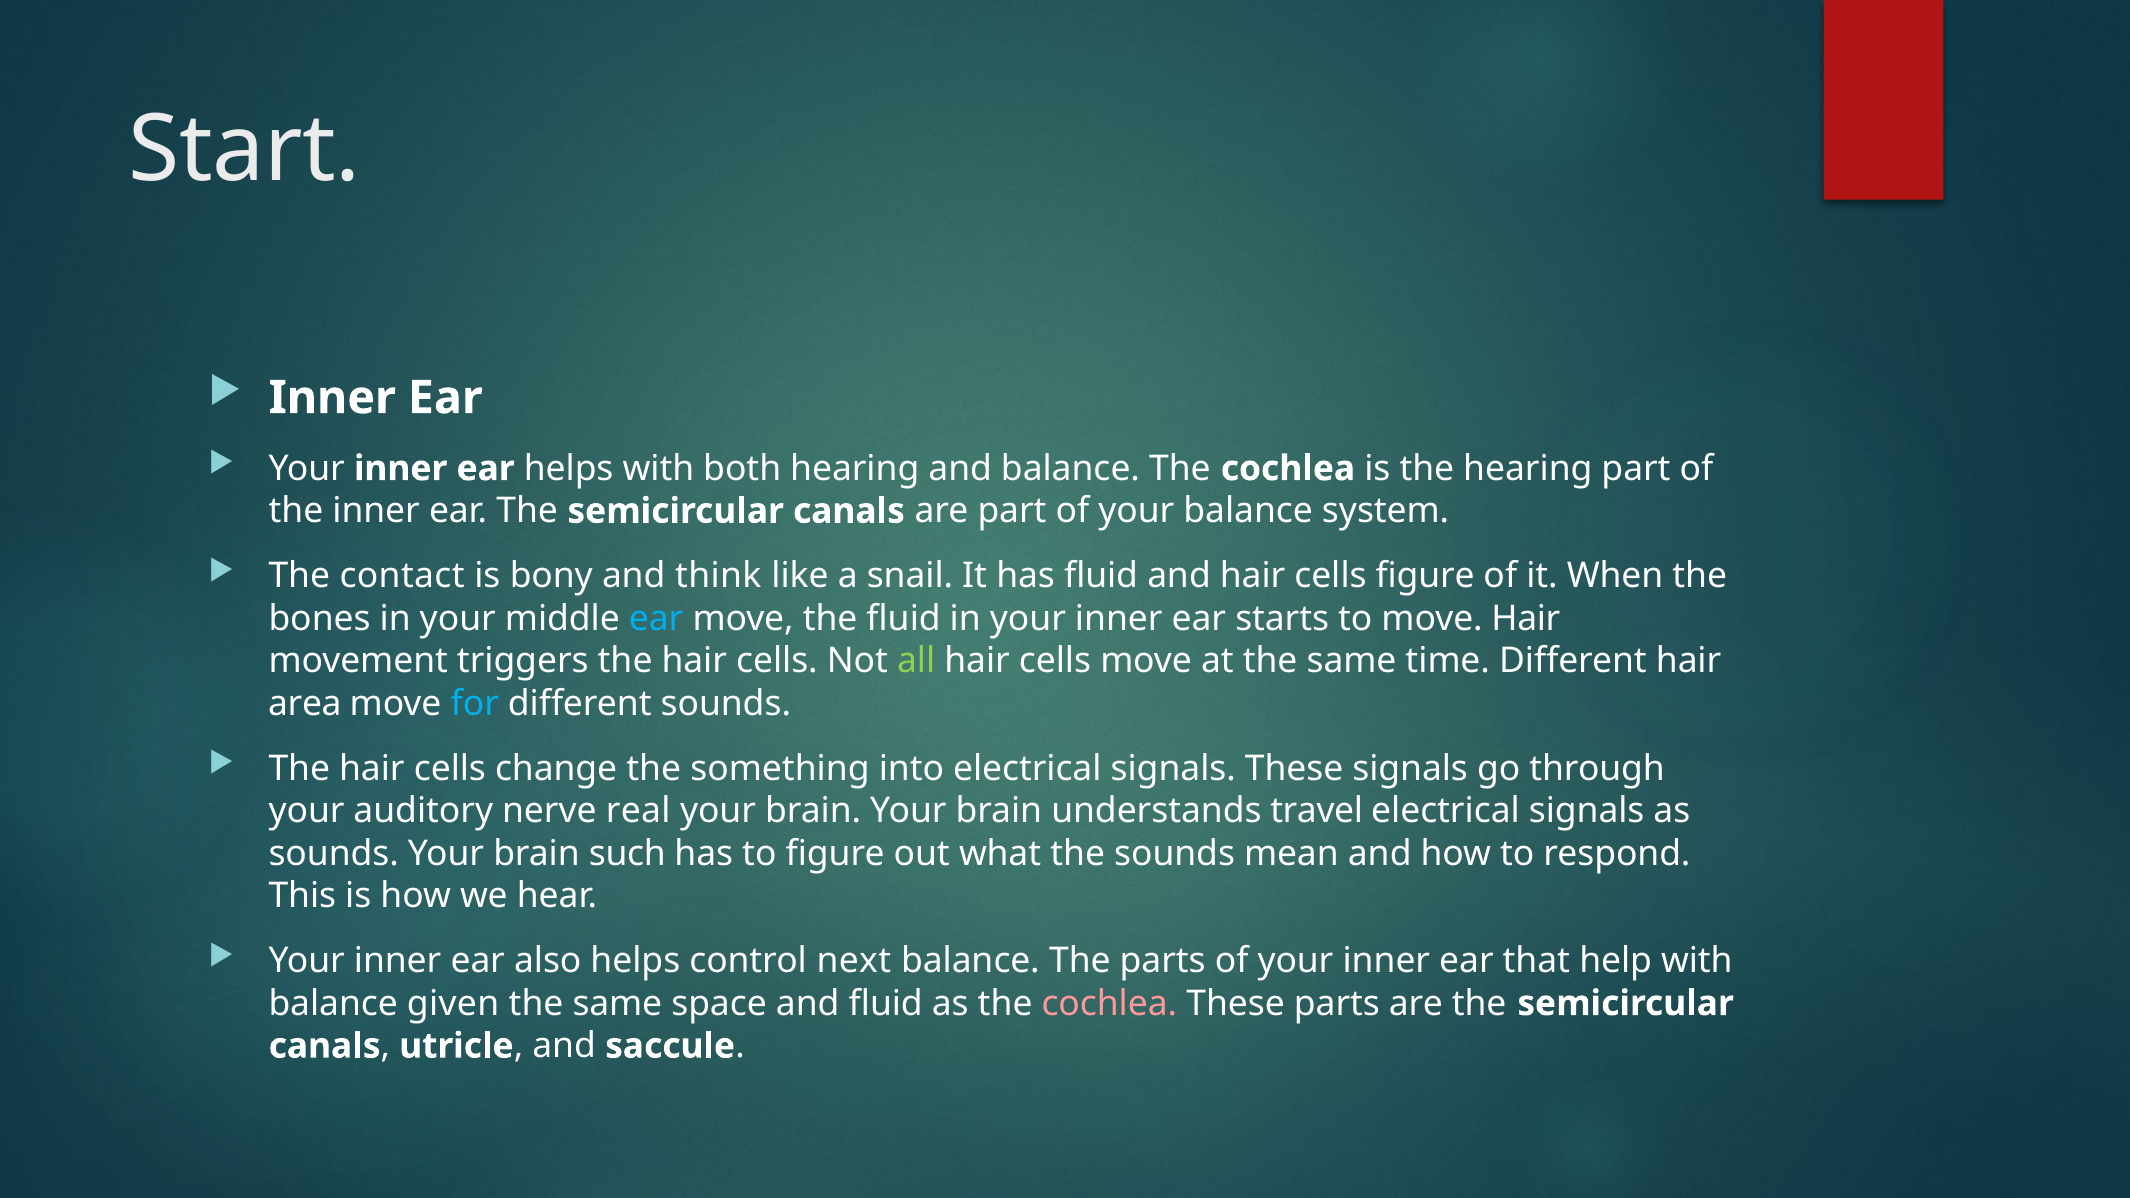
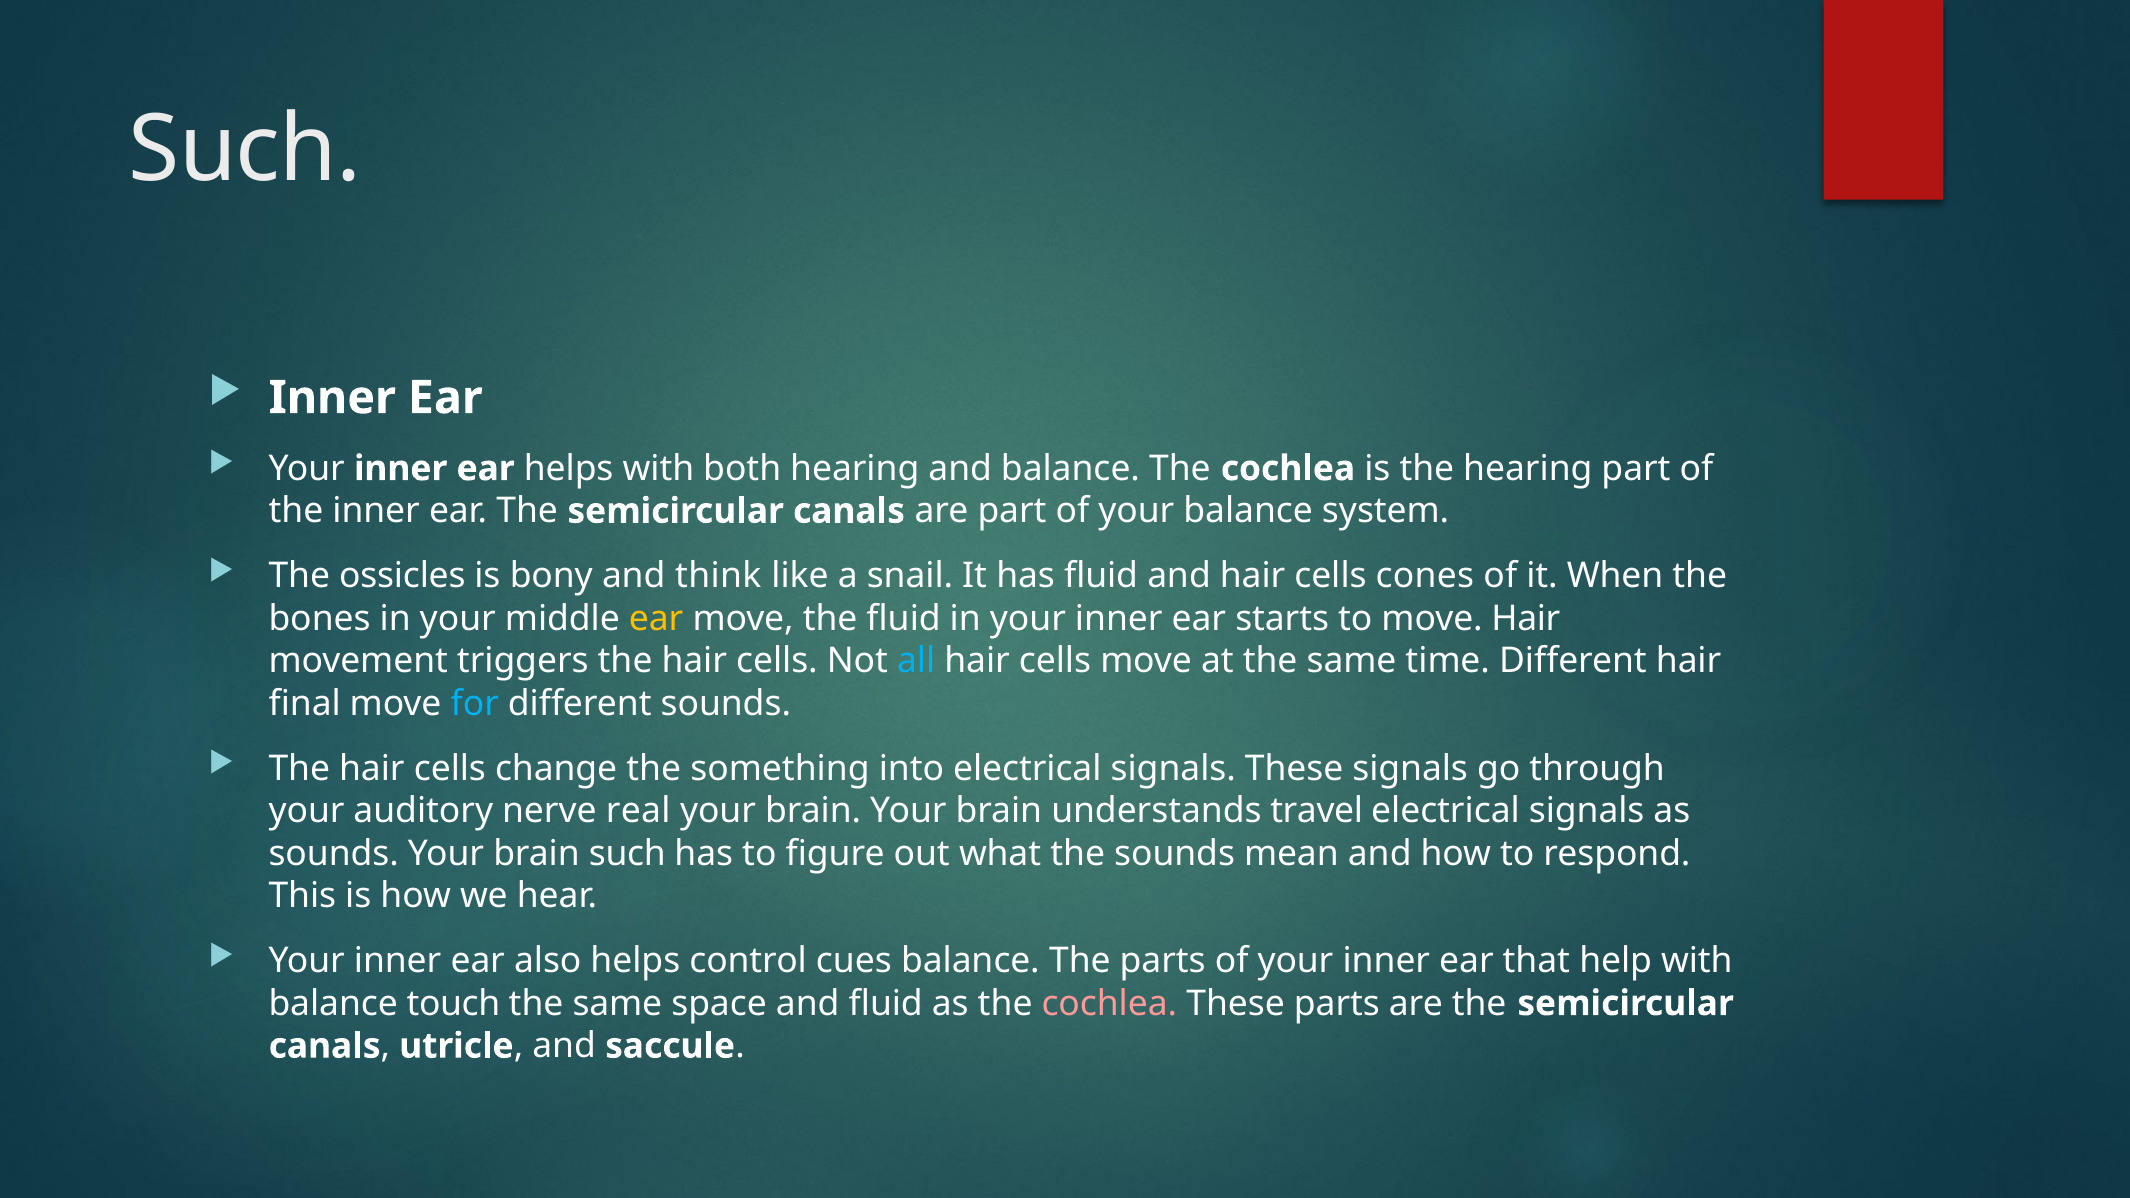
Start at (245, 150): Start -> Such
contact: contact -> ossicles
cells figure: figure -> cones
ear at (656, 618) colour: light blue -> yellow
all colour: light green -> light blue
area: area -> final
next: next -> cues
given: given -> touch
